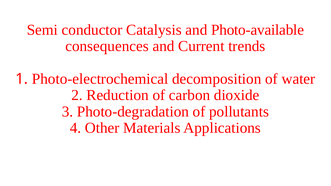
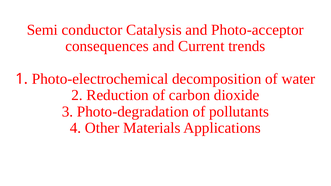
Photo-available: Photo-available -> Photo-acceptor
